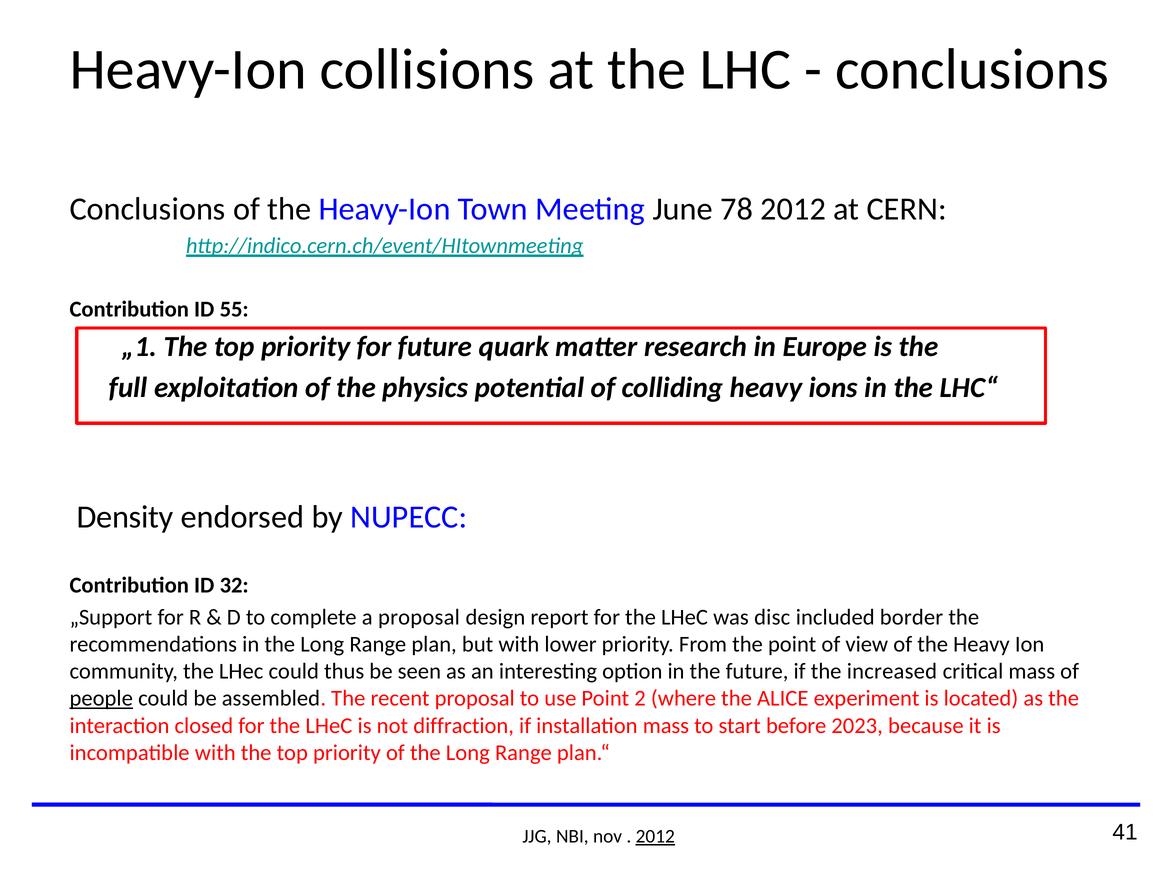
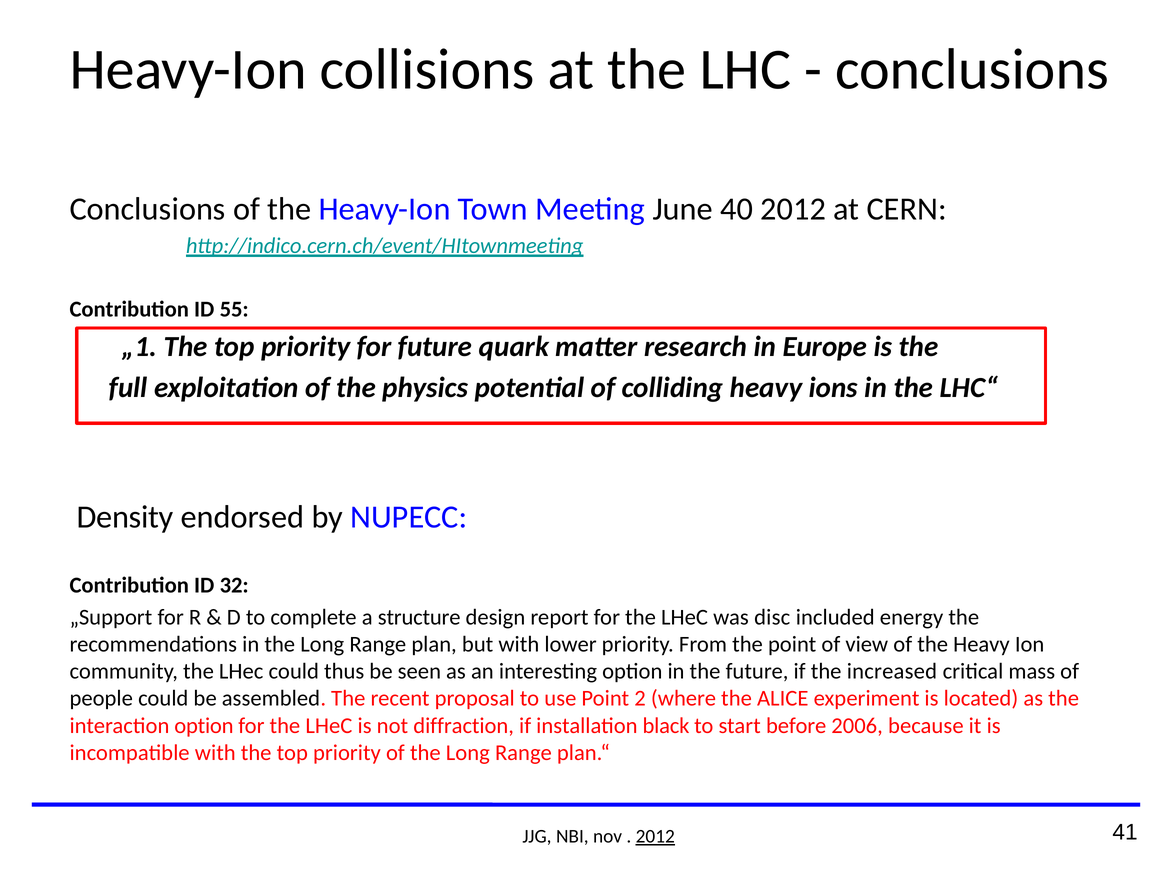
78: 78 -> 40
a proposal: proposal -> structure
border: border -> energy
people underline: present -> none
interaction closed: closed -> option
installation mass: mass -> black
2023: 2023 -> 2006
